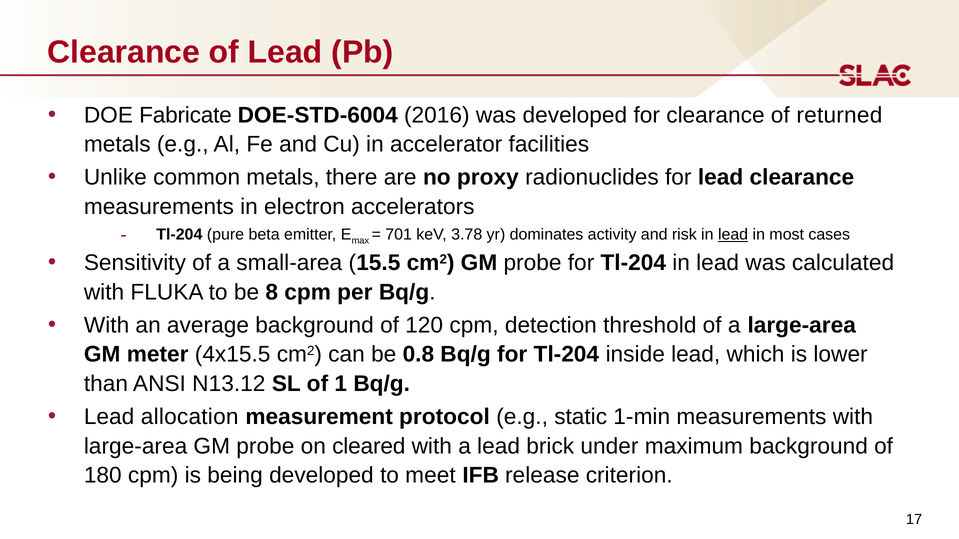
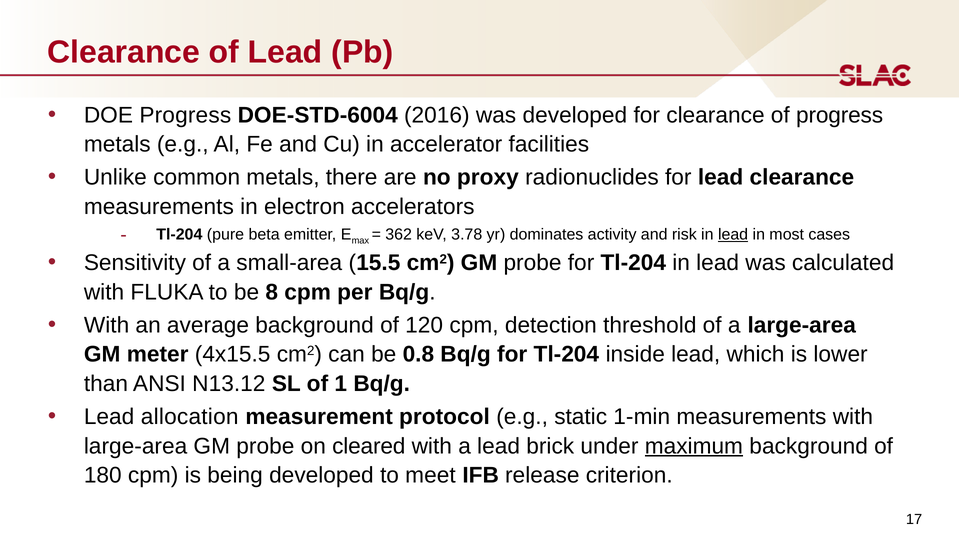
DOE Fabricate: Fabricate -> Progress
of returned: returned -> progress
701: 701 -> 362
maximum underline: none -> present
